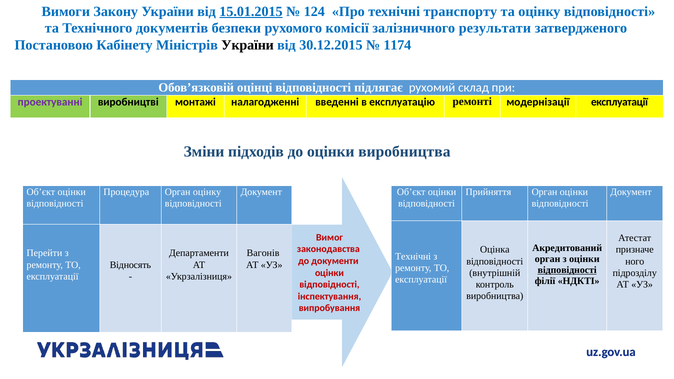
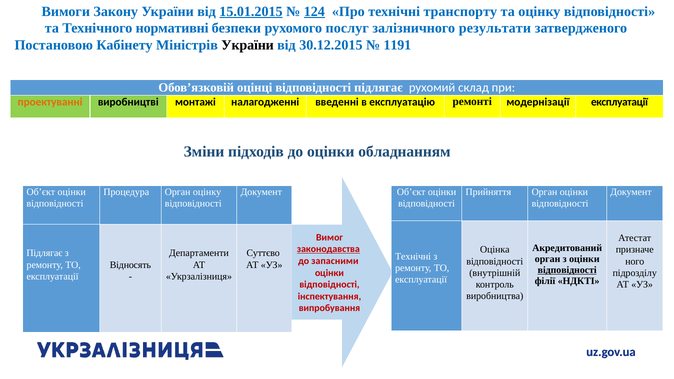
124 underline: none -> present
документів: документів -> нормативні
комісії: комісії -> послуг
1174: 1174 -> 1191
проектуванні colour: purple -> orange
оцінки виробництва: виробництва -> обладнанням
законодавства underline: none -> present
Перейти at (44, 253): Перейти -> Підлягає
Вагонів: Вагонів -> Суттєво
документи: документи -> запасними
